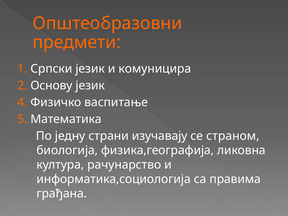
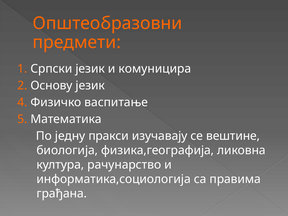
страни: страни -> пракси
страном: страном -> вештине
